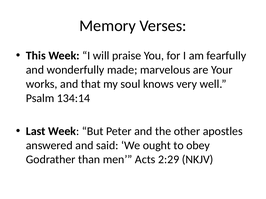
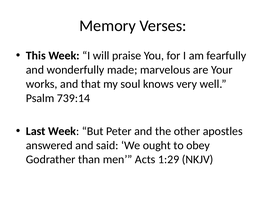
134:14: 134:14 -> 739:14
2:29: 2:29 -> 1:29
